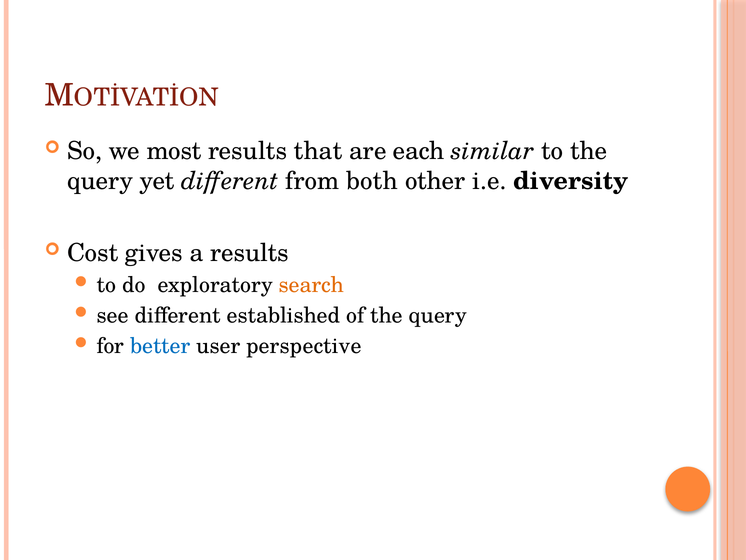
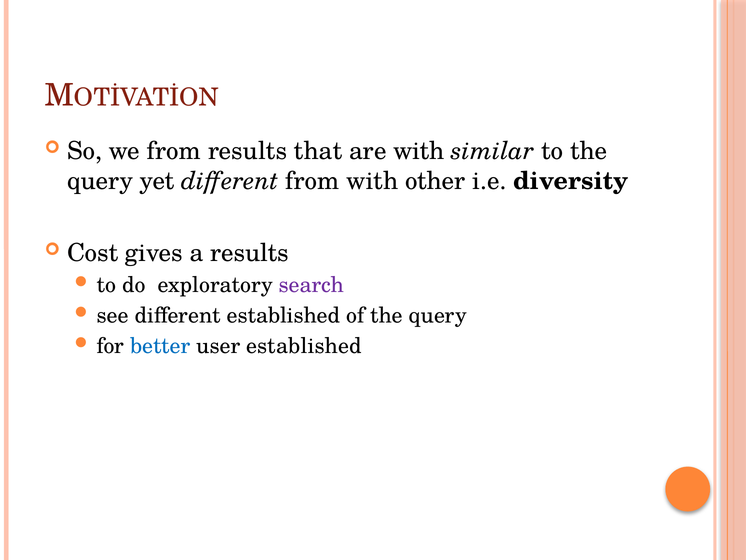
we most: most -> from
are each: each -> with
from both: both -> with
search colour: orange -> purple
user perspective: perspective -> established
